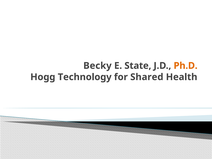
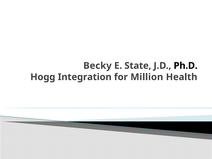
Ph.D colour: orange -> black
Technology: Technology -> Integration
Shared: Shared -> Million
